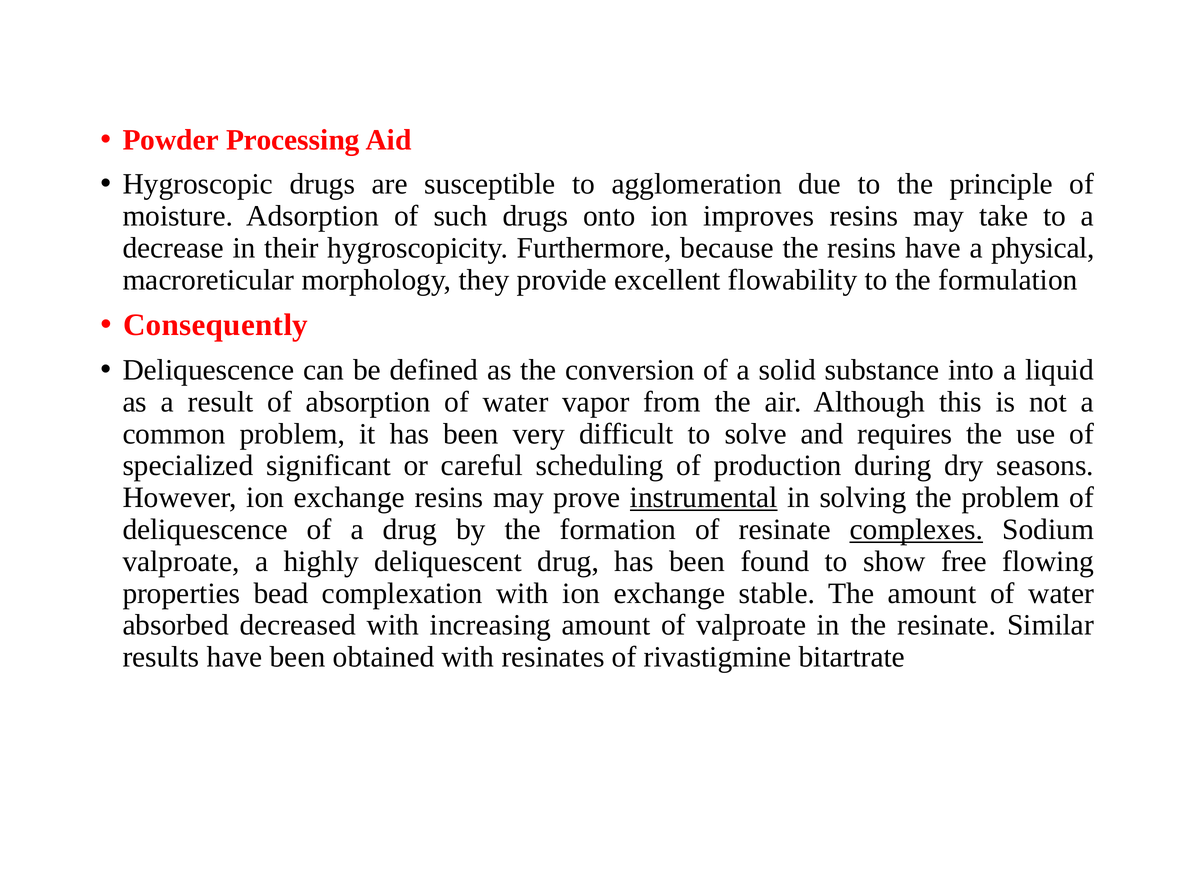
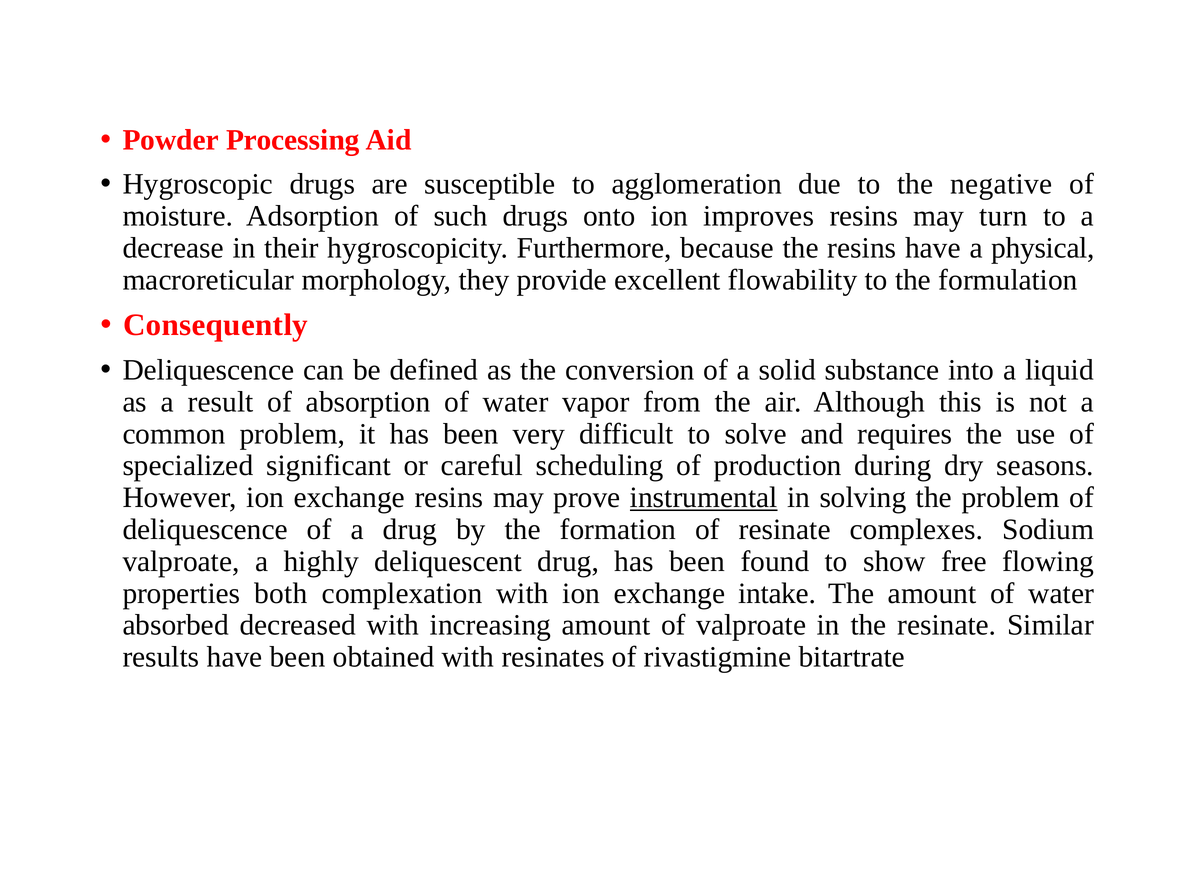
principle: principle -> negative
take: take -> turn
complexes underline: present -> none
bead: bead -> both
stable: stable -> intake
